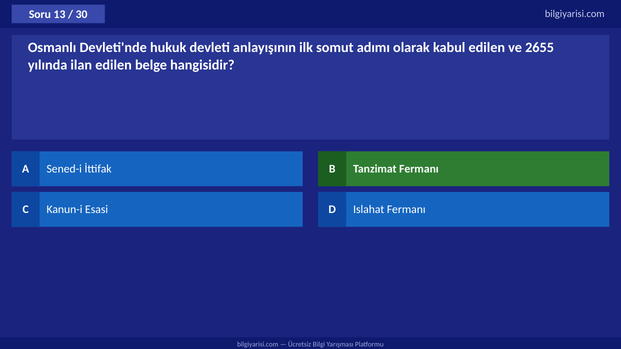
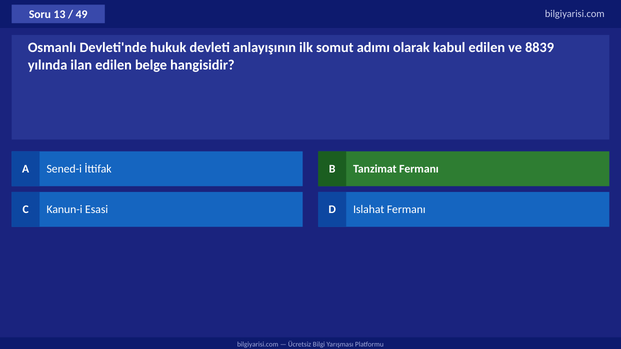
30: 30 -> 49
2655: 2655 -> 8839
